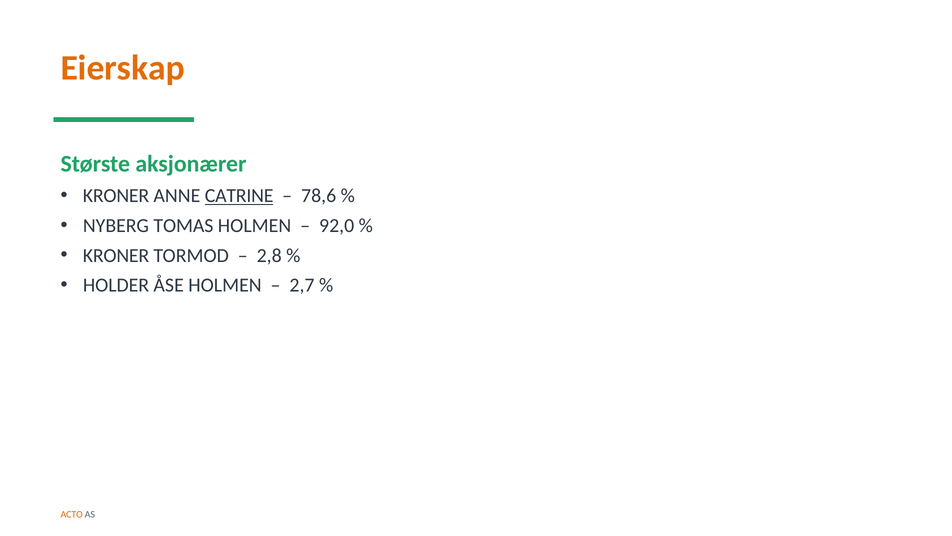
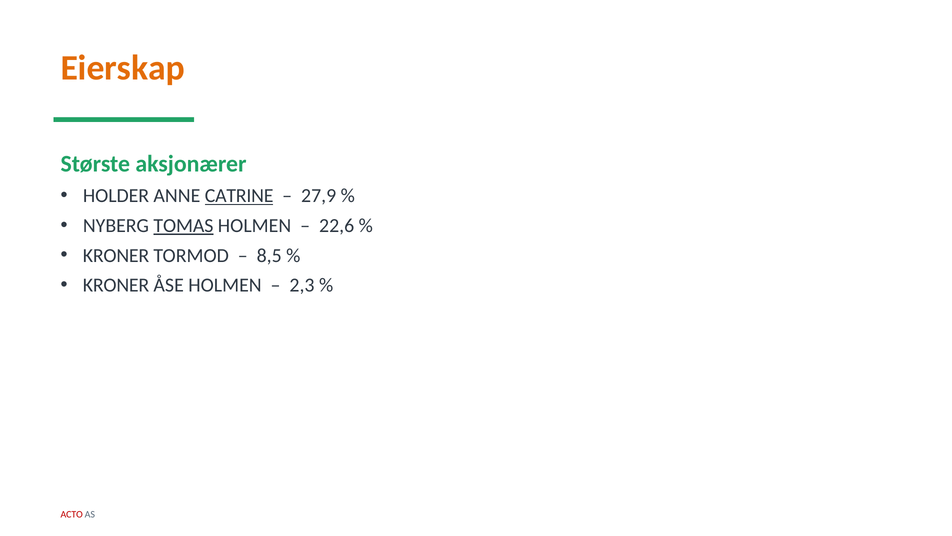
KRONER at (116, 196): KRONER -> HOLDER
78,6: 78,6 -> 27,9
TOMAS underline: none -> present
92,0: 92,0 -> 22,6
2,8: 2,8 -> 8,5
HOLDER at (116, 285): HOLDER -> KRONER
2,7: 2,7 -> 2,3
ACTO colour: orange -> red
